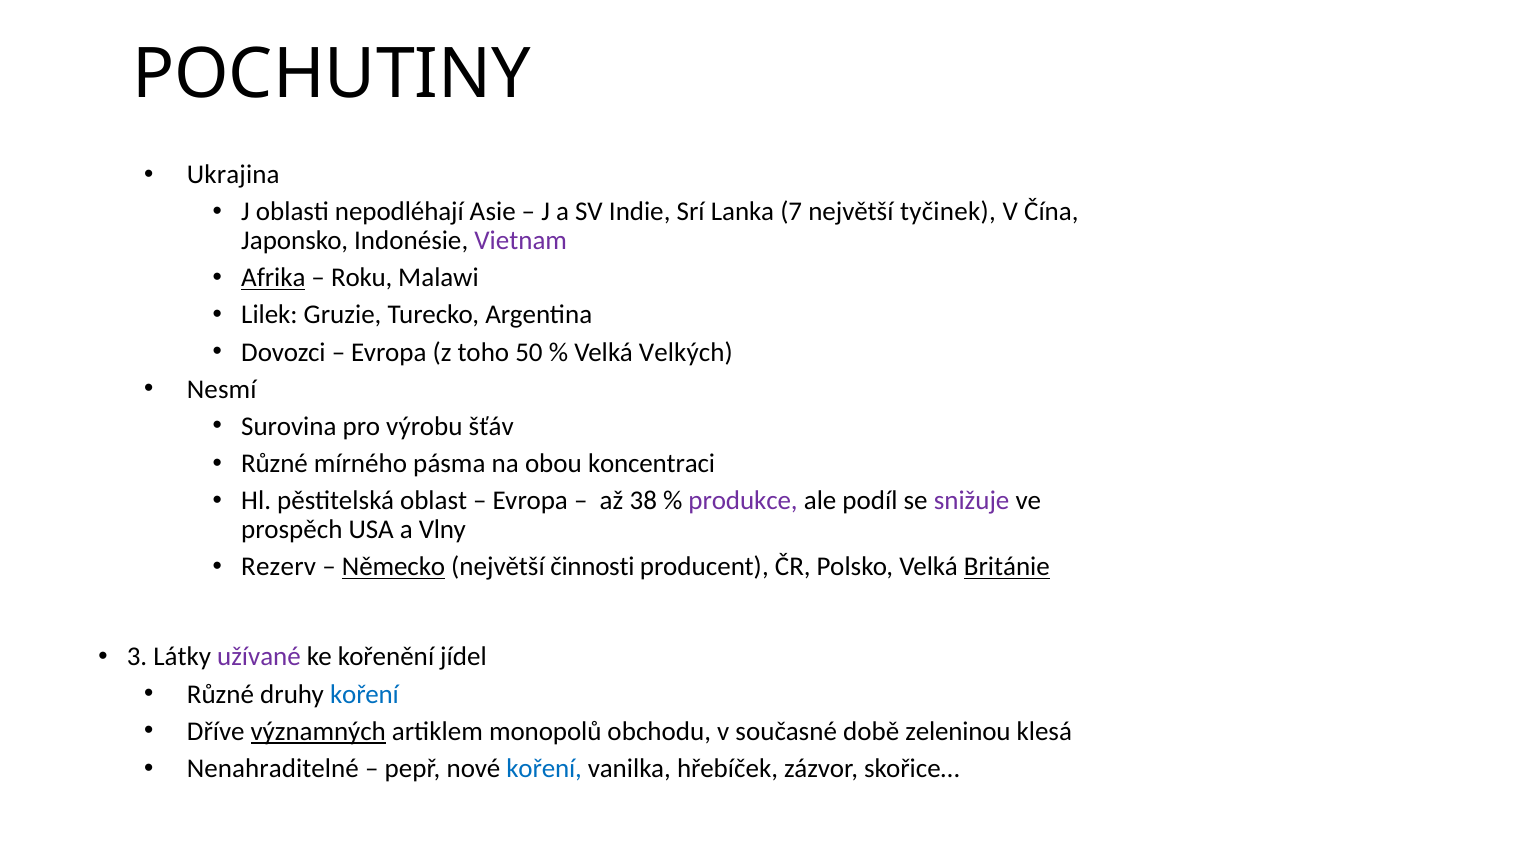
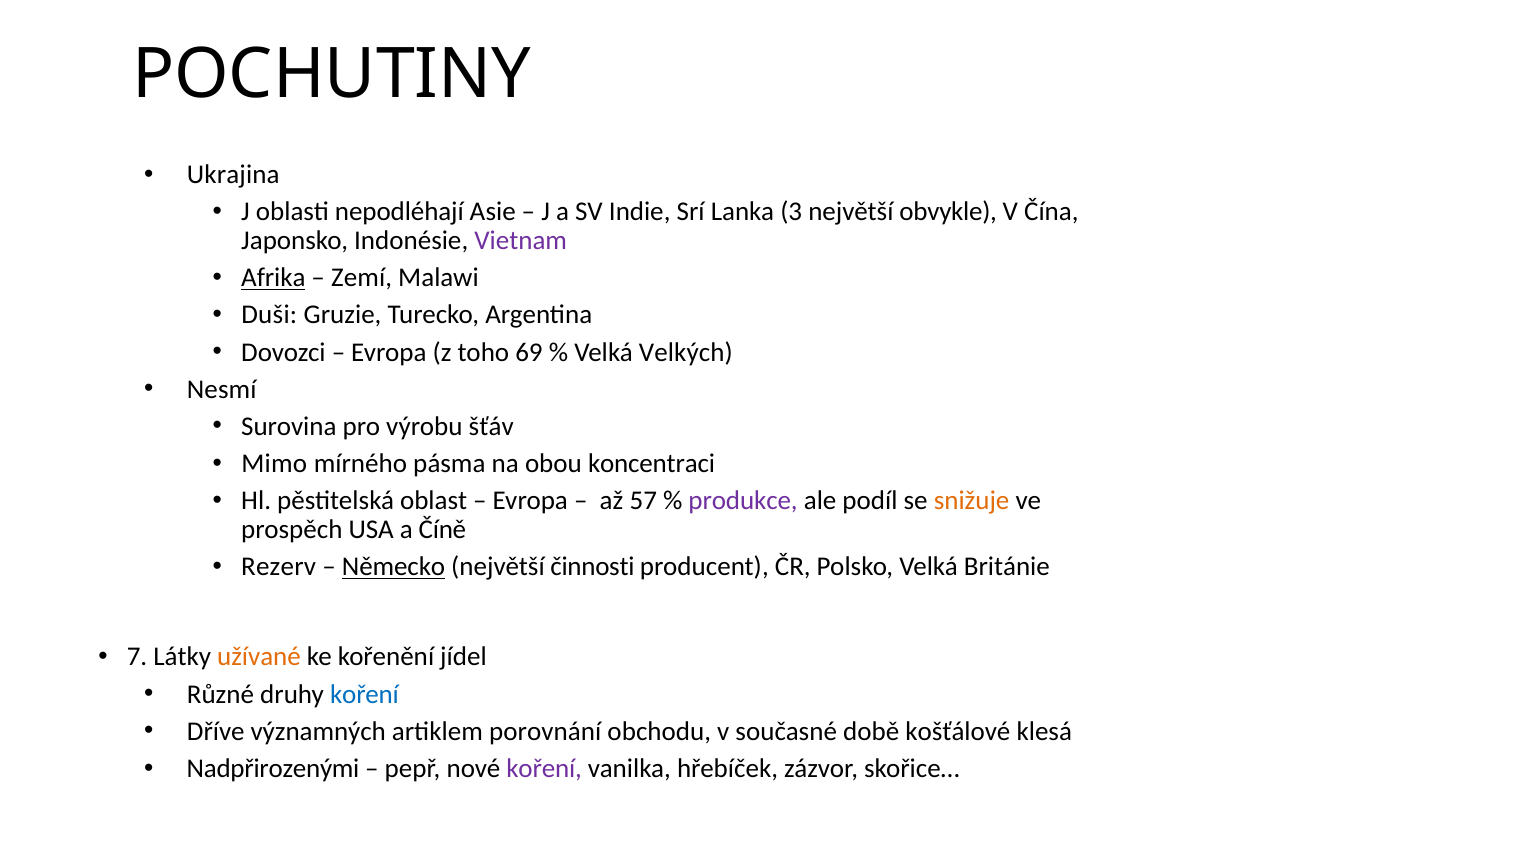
7: 7 -> 3
tyčinek: tyčinek -> obvykle
Roku: Roku -> Zemí
Lilek: Lilek -> Duši
50: 50 -> 69
Různé at (274, 463): Různé -> Mimo
38: 38 -> 57
snižuje colour: purple -> orange
Vlny: Vlny -> Číně
Británie underline: present -> none
3: 3 -> 7
užívané colour: purple -> orange
významných underline: present -> none
monopolů: monopolů -> porovnání
zeleninou: zeleninou -> košťálové
Nenahraditelné: Nenahraditelné -> Nadpřirozenými
koření at (544, 768) colour: blue -> purple
